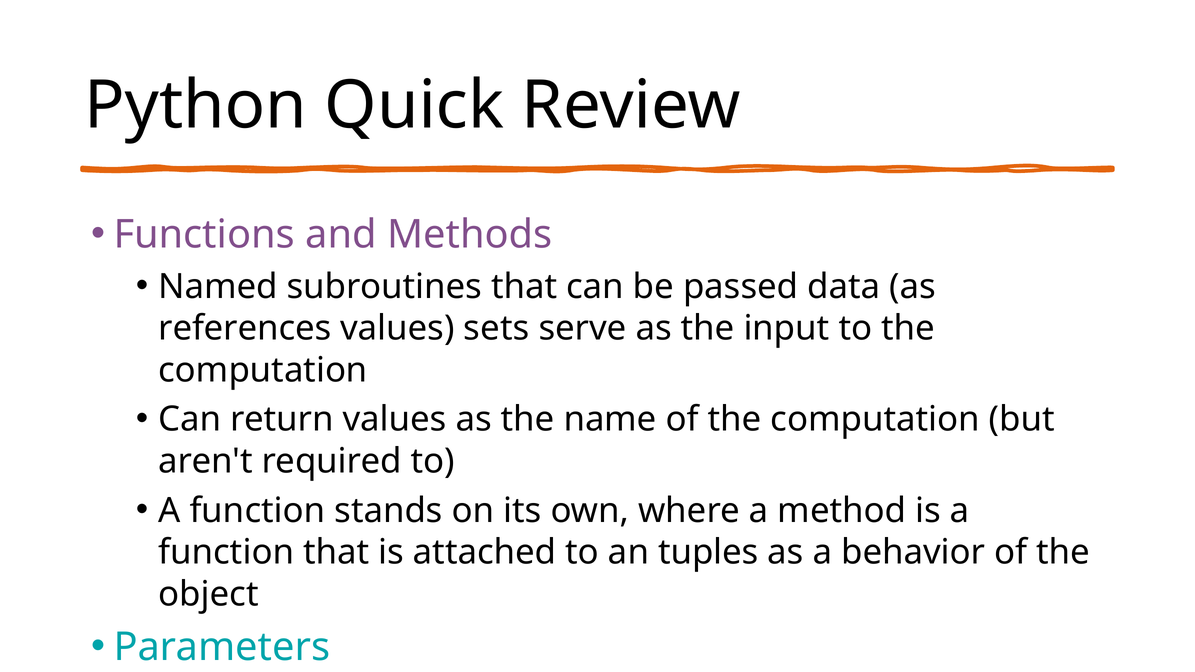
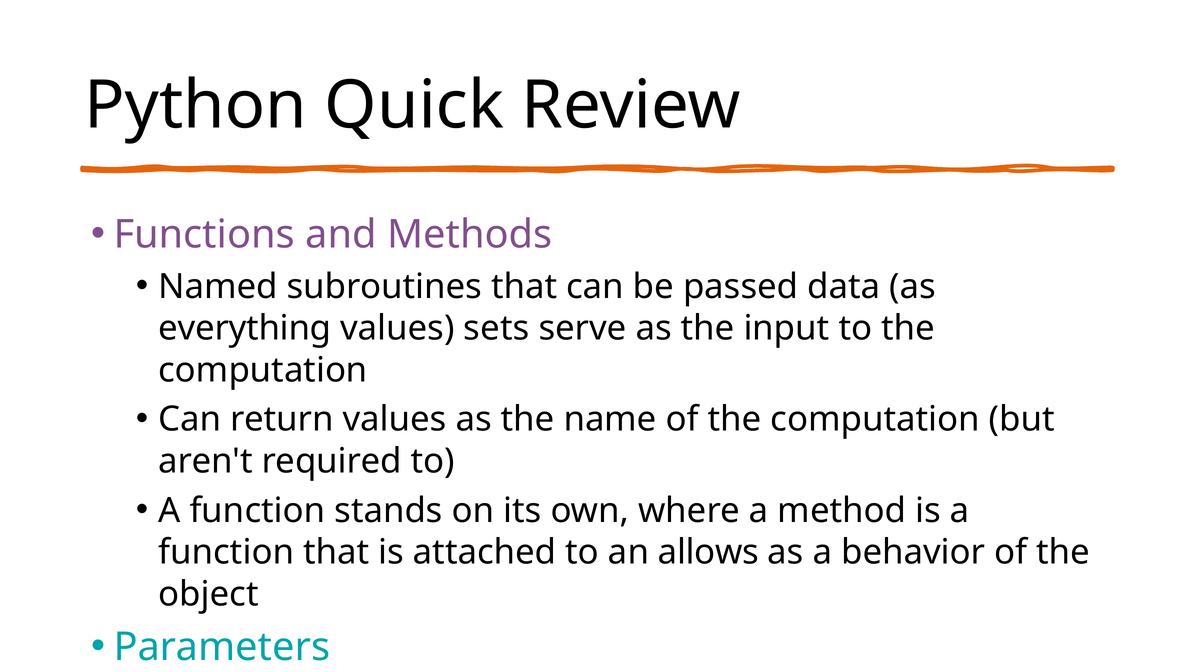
references: references -> everything
tuples: tuples -> allows
